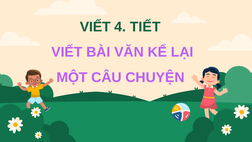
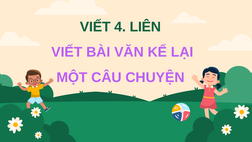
TIẾT: TIẾT -> LIÊN
